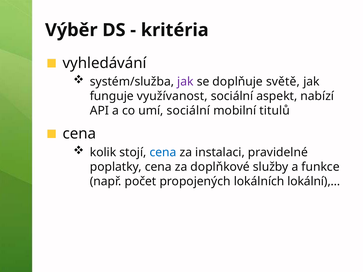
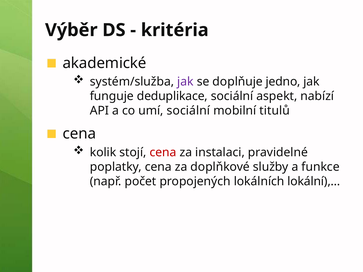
vyhledávání: vyhledávání -> akademické
světě: světě -> jedno
využívanost: využívanost -> deduplikace
cena at (163, 152) colour: blue -> red
